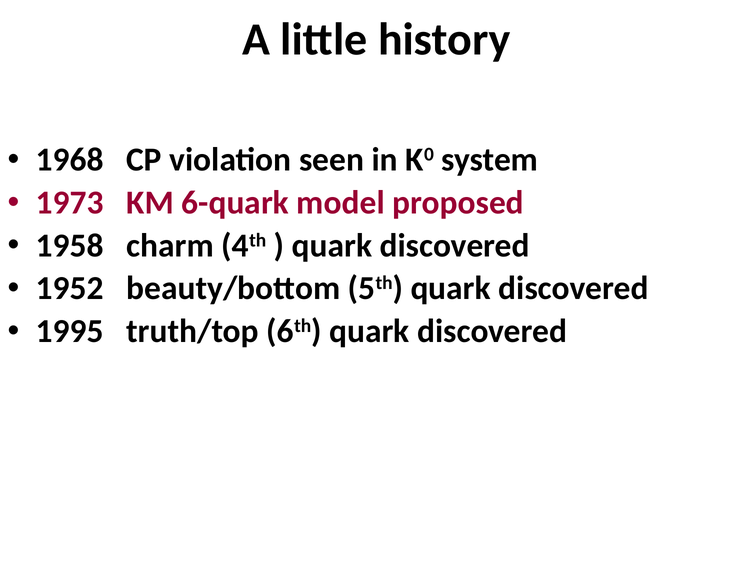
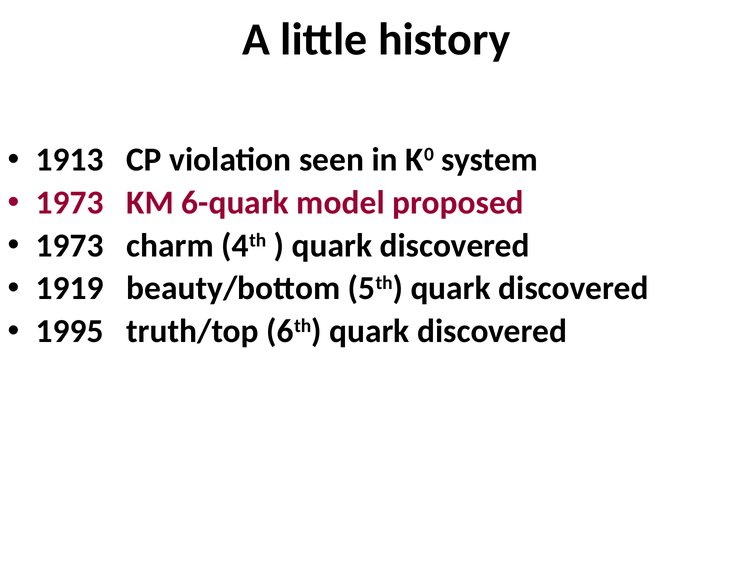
1968: 1968 -> 1913
1958 at (70, 245): 1958 -> 1973
1952: 1952 -> 1919
